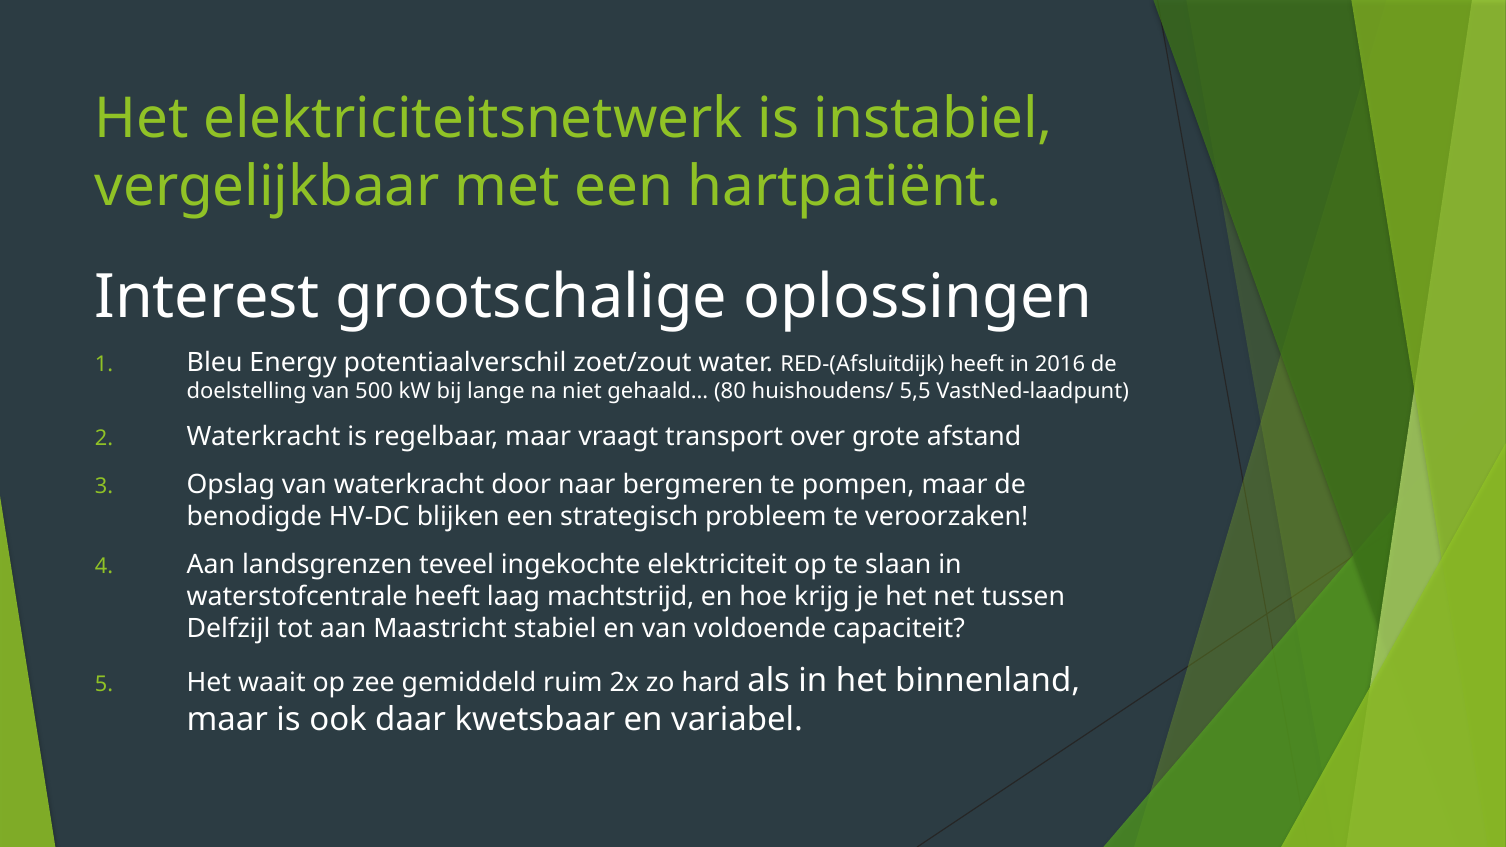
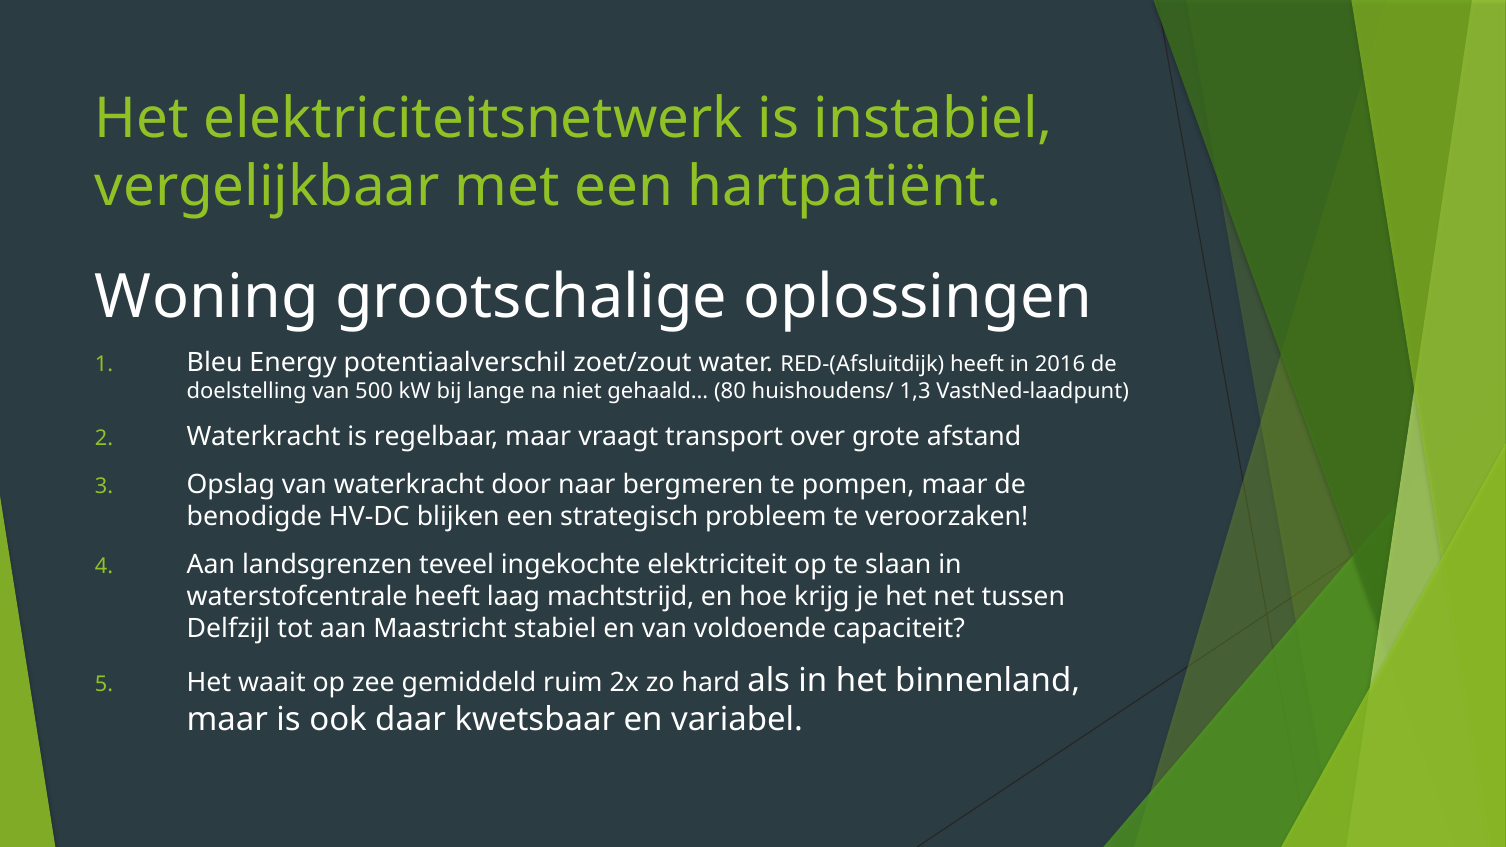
Interest: Interest -> Woning
5,5: 5,5 -> 1,3
